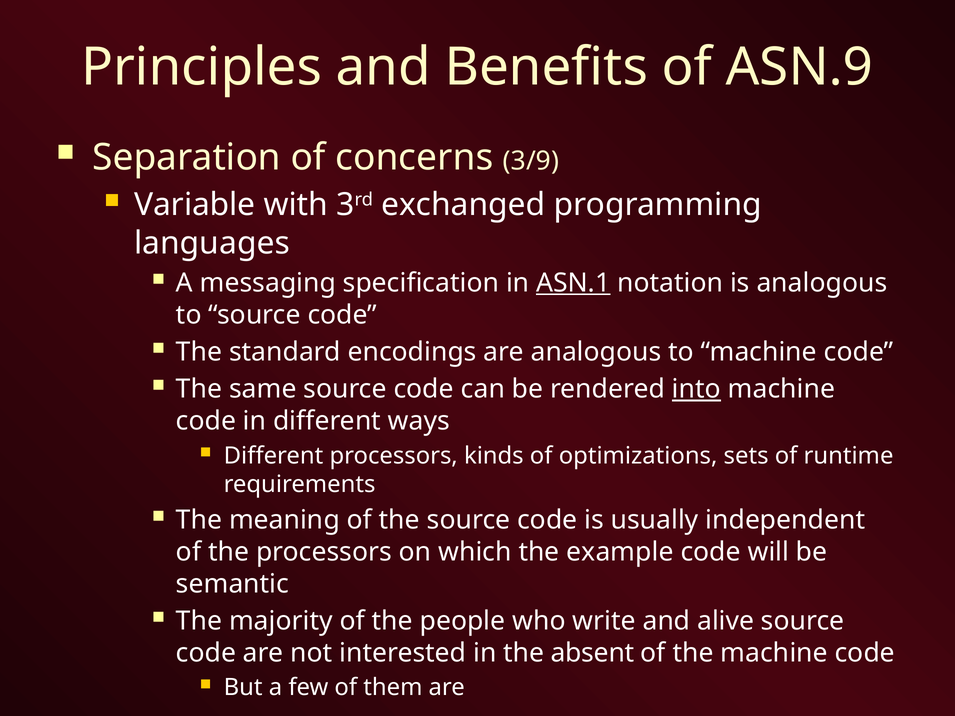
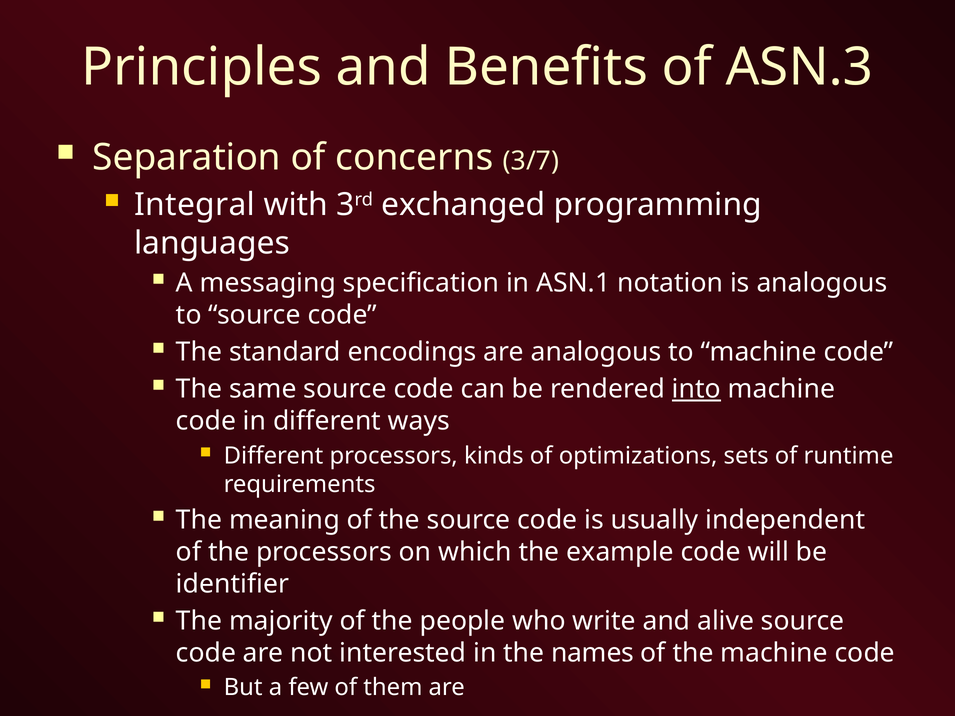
ASN.9: ASN.9 -> ASN.3
3/9: 3/9 -> 3/7
Variable: Variable -> Integral
ASN.1 underline: present -> none
semantic: semantic -> identifier
absent: absent -> names
